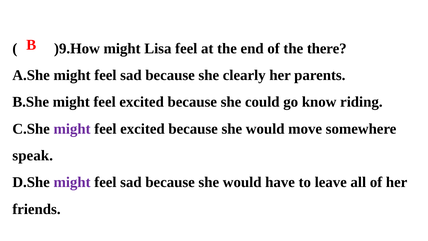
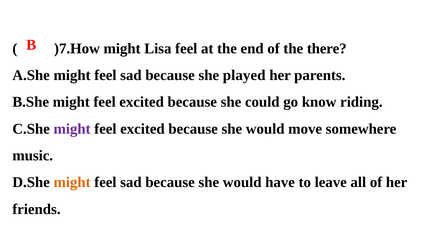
)9.How: )9.How -> )7.How
clearly: clearly -> played
speak: speak -> music
might at (72, 182) colour: purple -> orange
